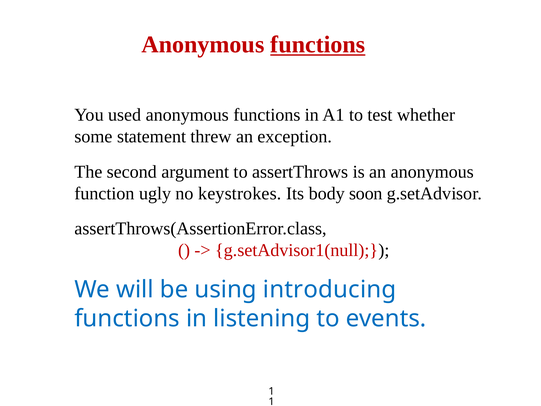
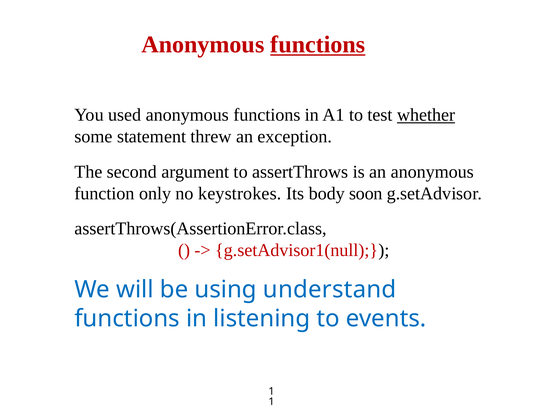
whether underline: none -> present
ugly: ugly -> only
introducing: introducing -> understand
